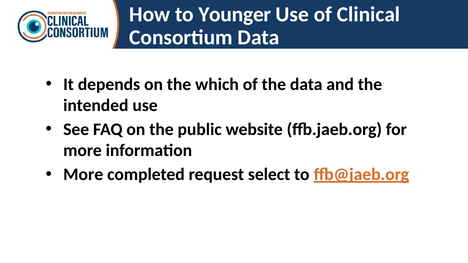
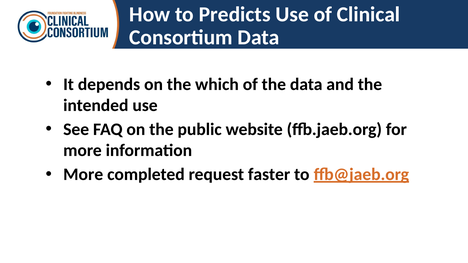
Younger: Younger -> Predicts
select: select -> faster
